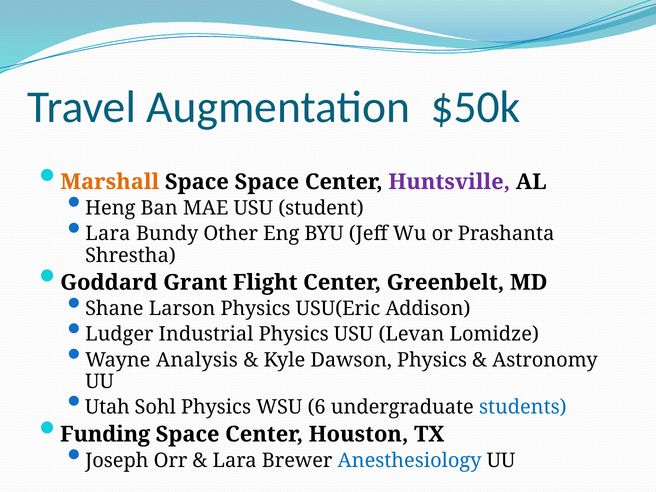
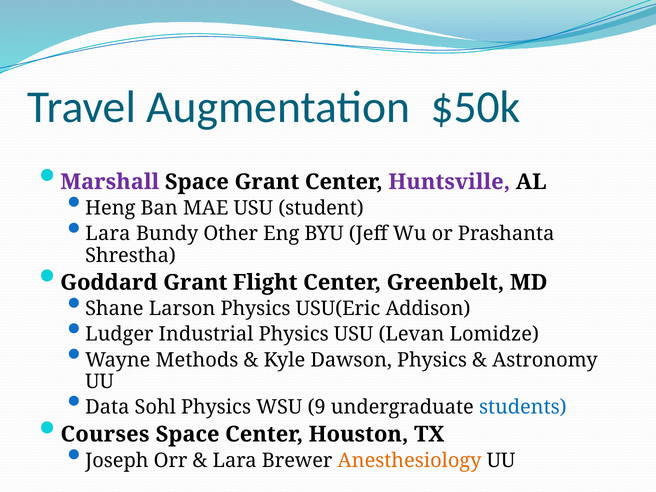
Marshall colour: orange -> purple
Space Space: Space -> Grant
Analysis: Analysis -> Methods
Utah: Utah -> Data
6: 6 -> 9
Funding: Funding -> Courses
Anesthesiology colour: blue -> orange
